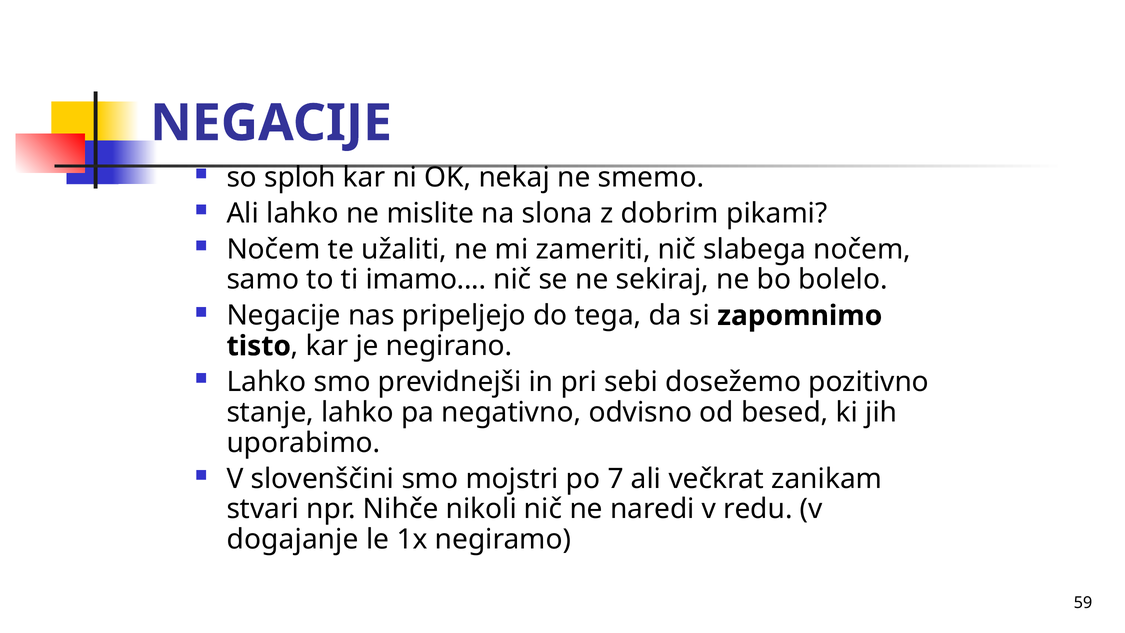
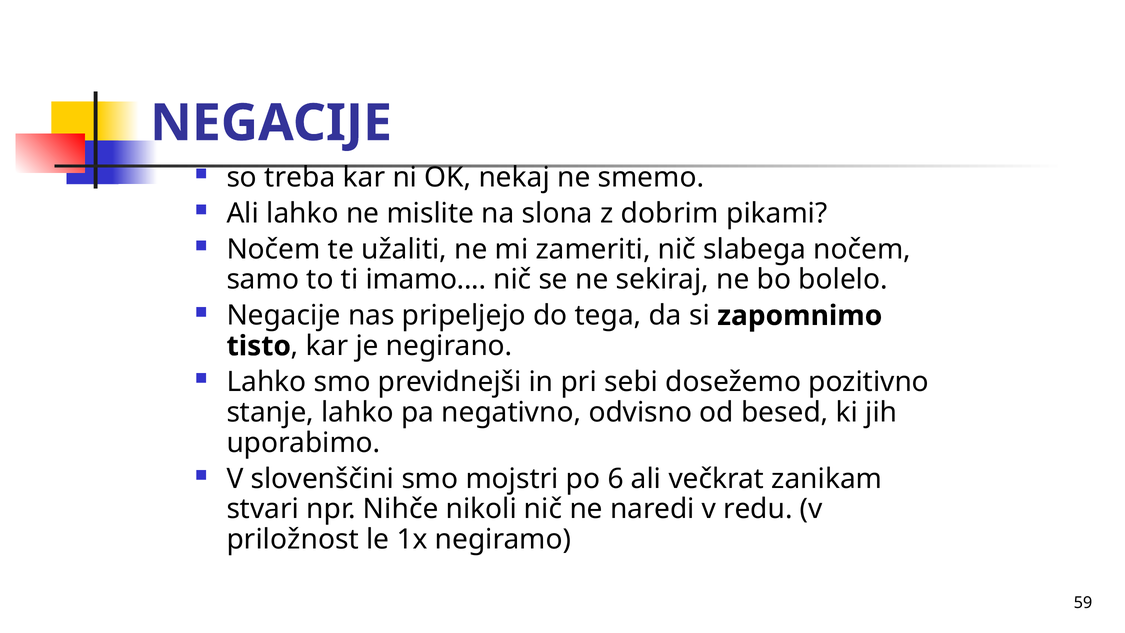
sploh: sploh -> treba
7: 7 -> 6
dogajanje: dogajanje -> priložnost
